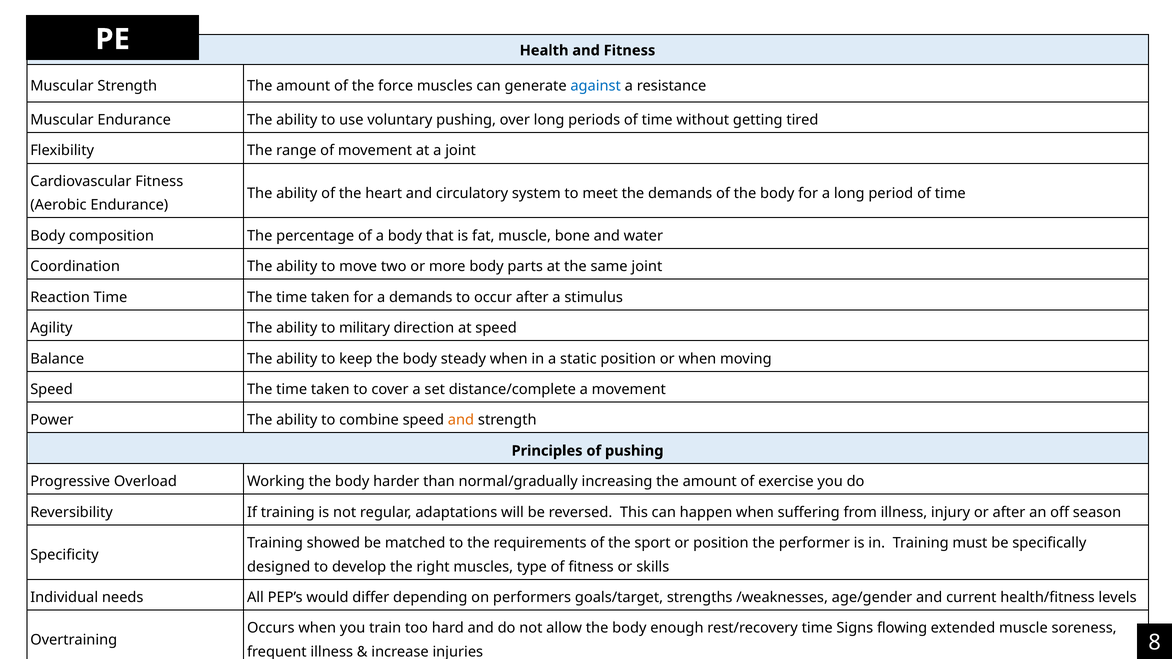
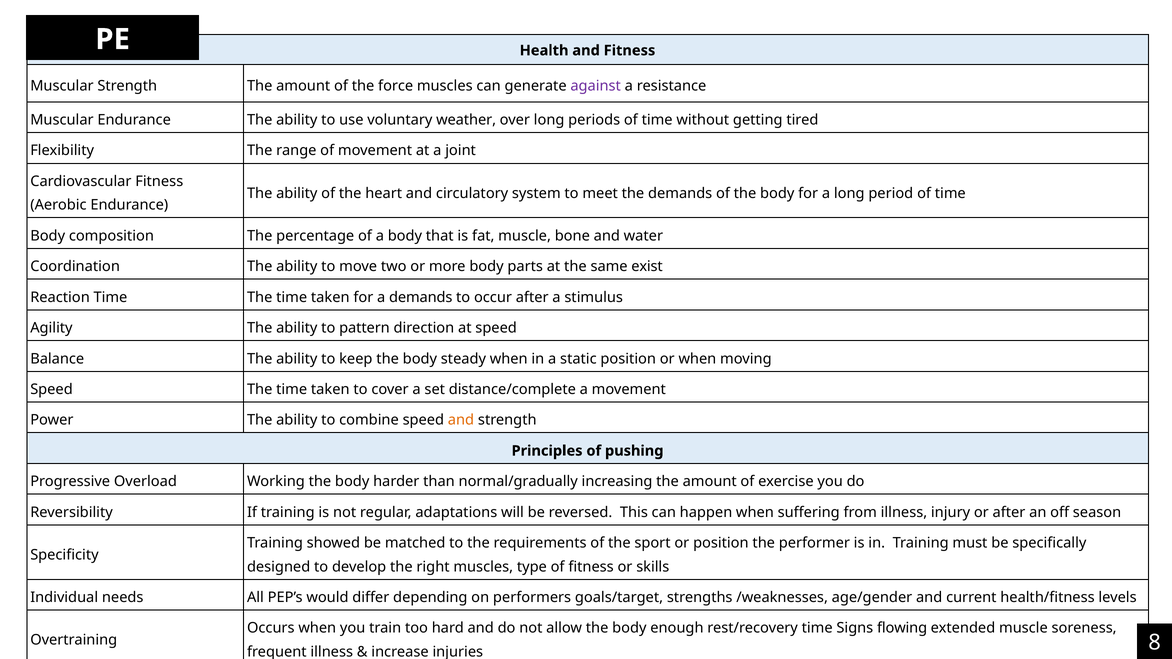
against colour: blue -> purple
voluntary pushing: pushing -> weather
same joint: joint -> exist
military: military -> pattern
